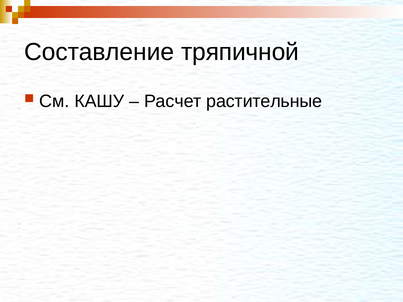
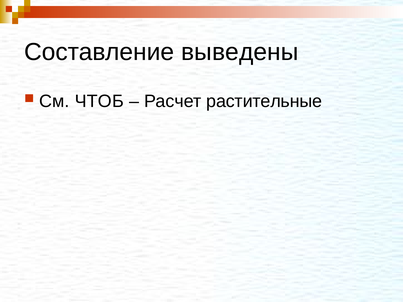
тряпичной: тряпичной -> выведены
КАШУ: КАШУ -> ЧТОБ
